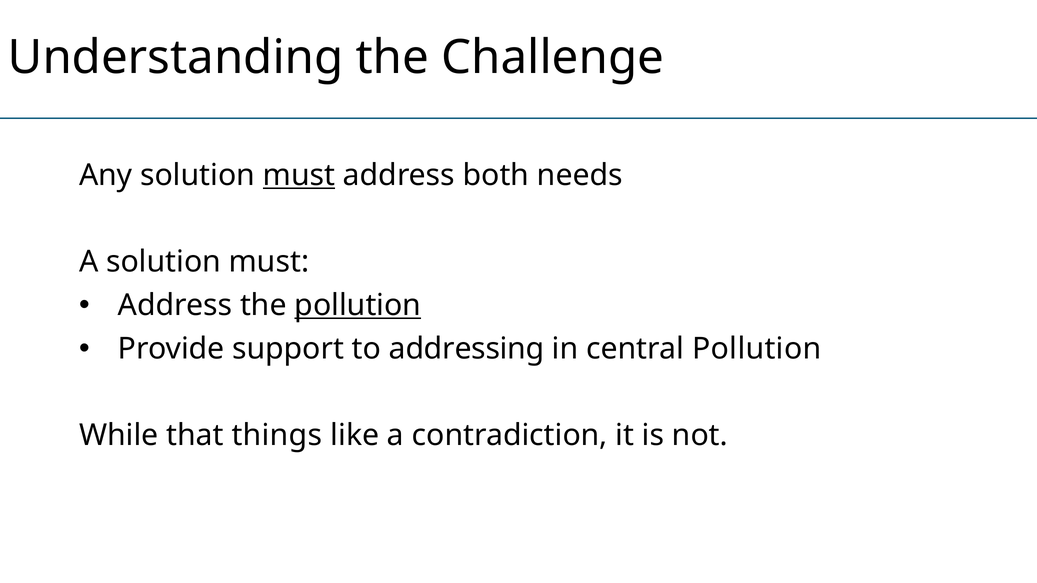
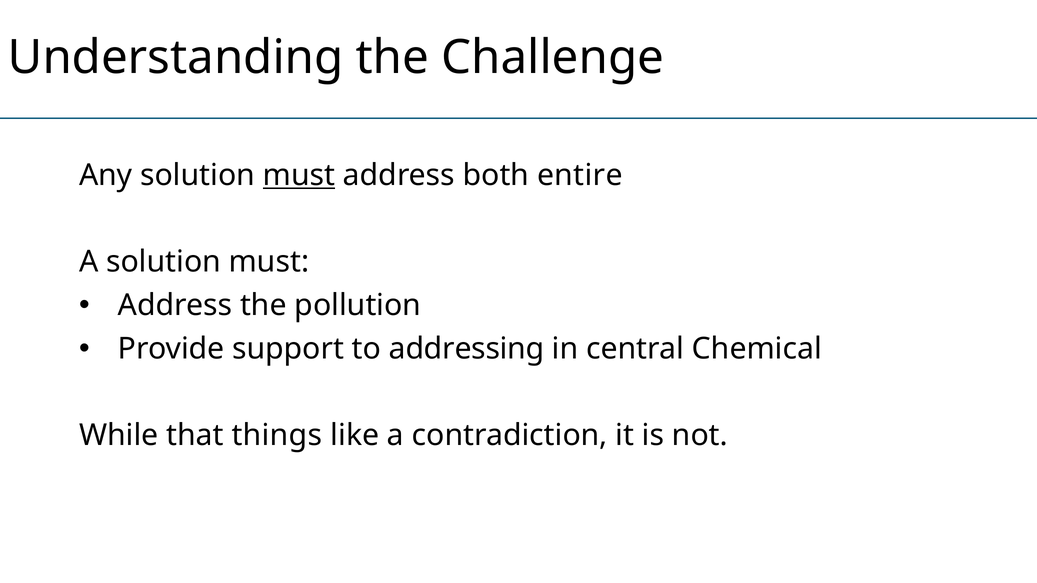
needs: needs -> entire
pollution at (358, 305) underline: present -> none
central Pollution: Pollution -> Chemical
